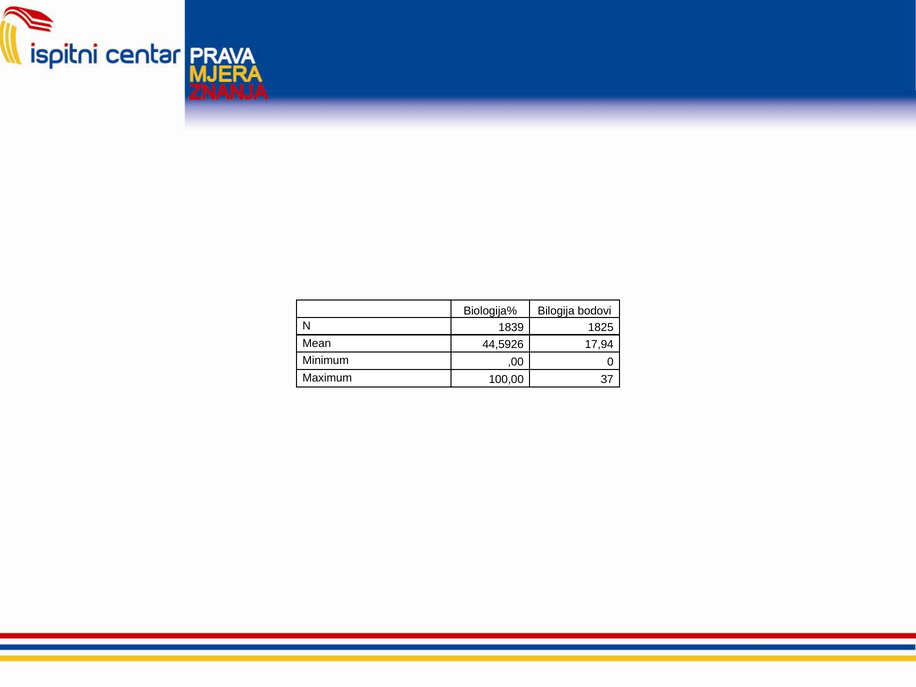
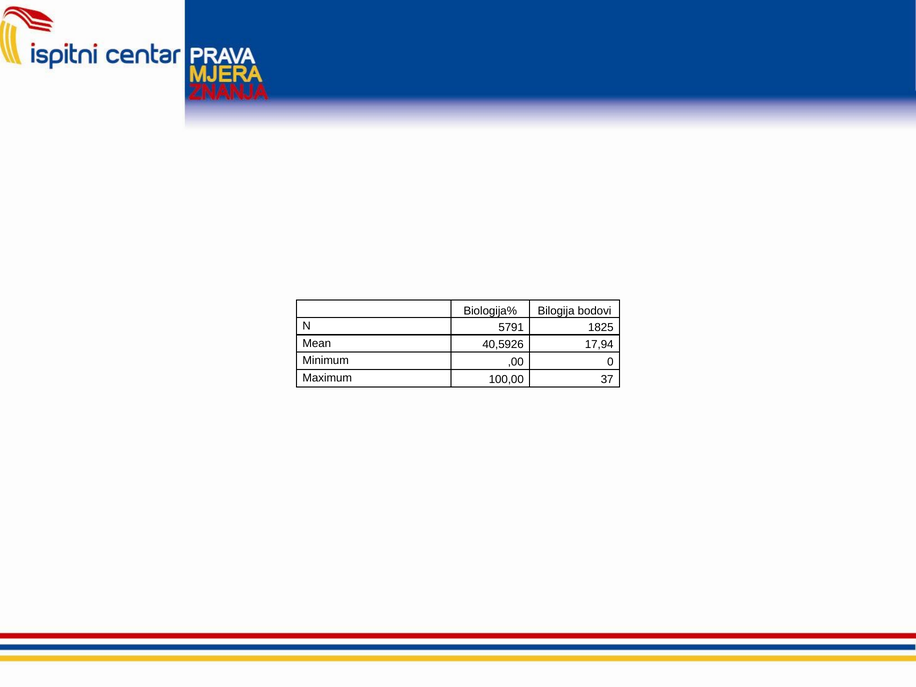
1839: 1839 -> 5791
44,5926: 44,5926 -> 40,5926
